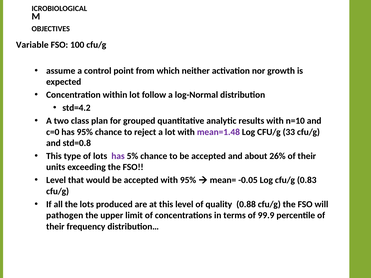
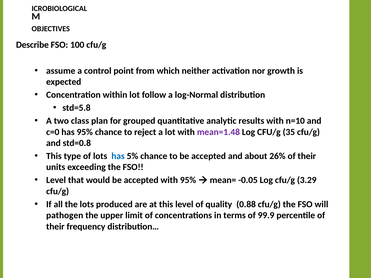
Variable: Variable -> Describe
std=4.2: std=4.2 -> std=5.8
33: 33 -> 35
has at (118, 156) colour: purple -> blue
0.83: 0.83 -> 3.29
